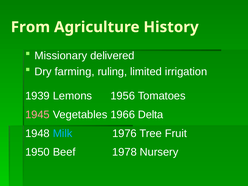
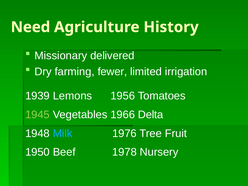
From: From -> Need
ruling: ruling -> fewer
1945 colour: pink -> light green
